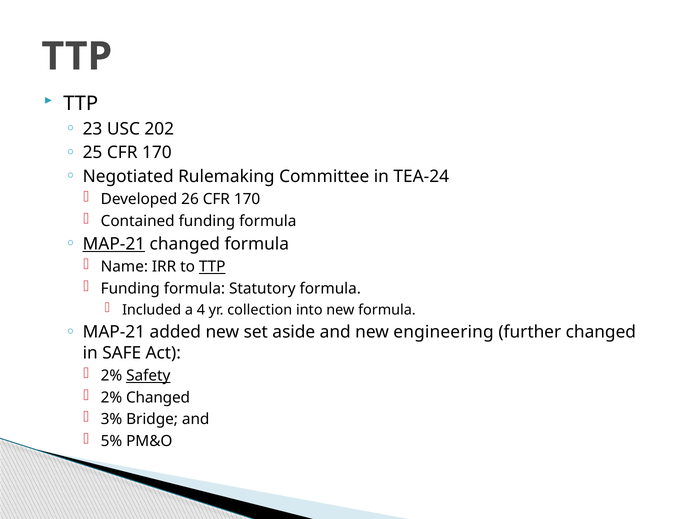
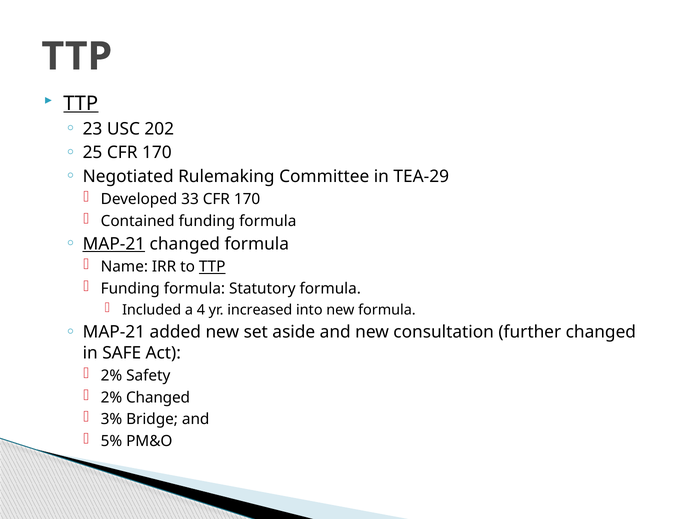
TTP at (81, 103) underline: none -> present
TEA-24: TEA-24 -> TEA-29
26: 26 -> 33
collection: collection -> increased
engineering: engineering -> consultation
Safety underline: present -> none
